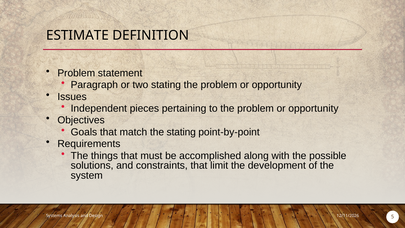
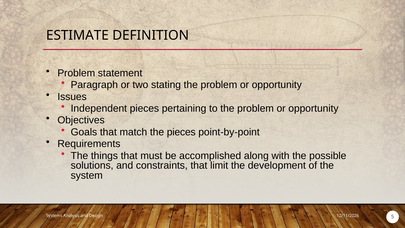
the stating: stating -> pieces
